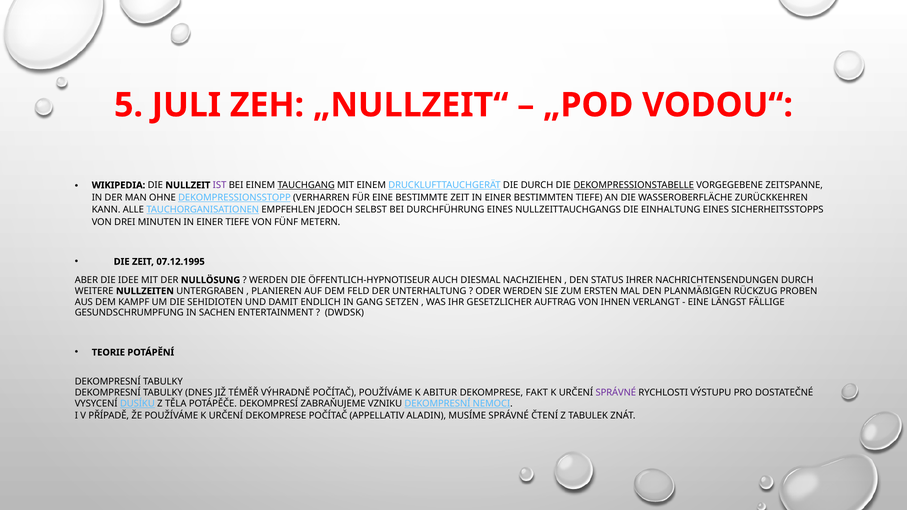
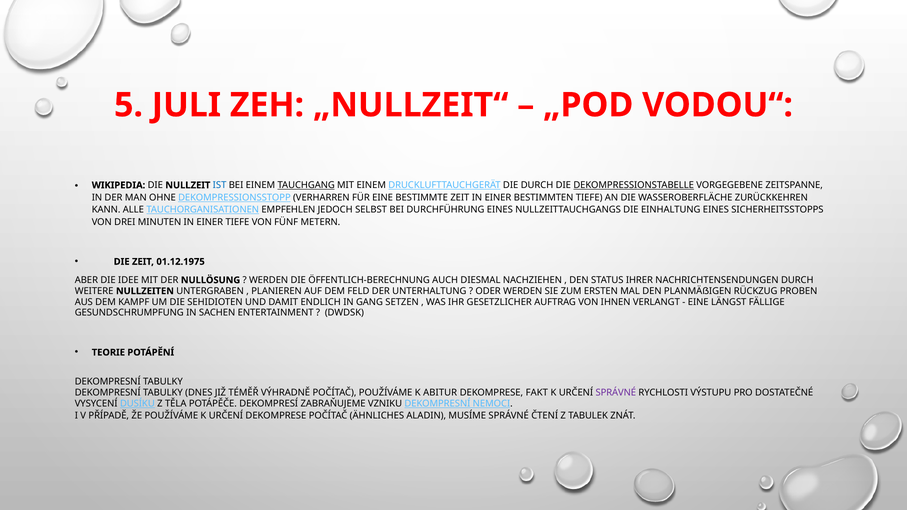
IST colour: purple -> blue
07.12.1995: 07.12.1995 -> 01.12.1975
ÖFFENTLICH-HYPNOTISEUR: ÖFFENTLICH-HYPNOTISEUR -> ÖFFENTLICH-BERECHNUNG
APPELLATIV: APPELLATIV -> ÄHNLICHES
